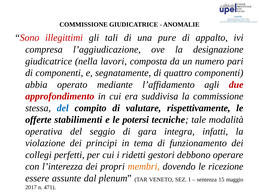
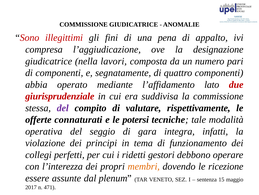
tali: tali -> fini
pure: pure -> pena
agli: agli -> lato
approfondimento: approfondimento -> giurisprudenziale
del at (63, 108) colour: blue -> purple
stabilimenti: stabilimenti -> connaturati
